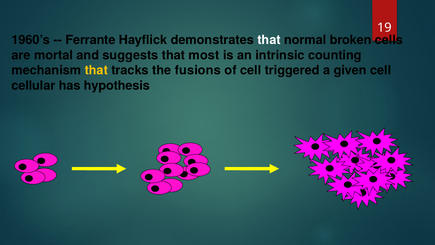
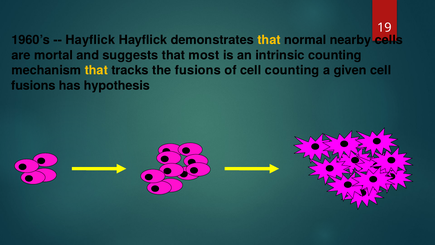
Ferrante at (90, 40): Ferrante -> Hayflick
that at (269, 40) colour: white -> yellow
broken: broken -> nearby
cell triggered: triggered -> counting
cellular at (33, 86): cellular -> fusions
